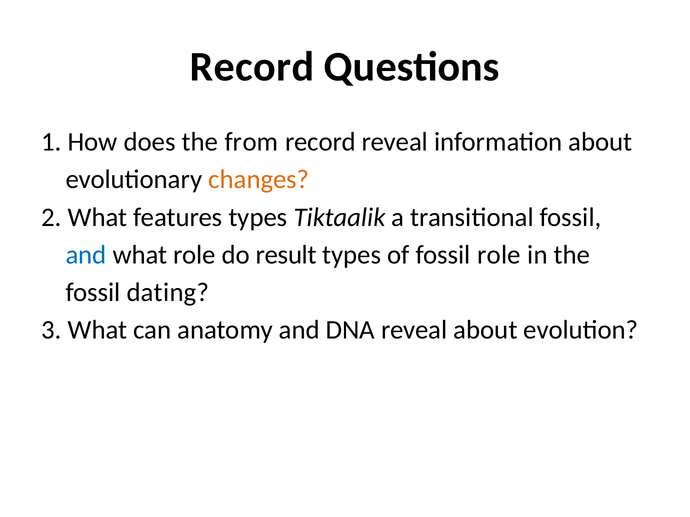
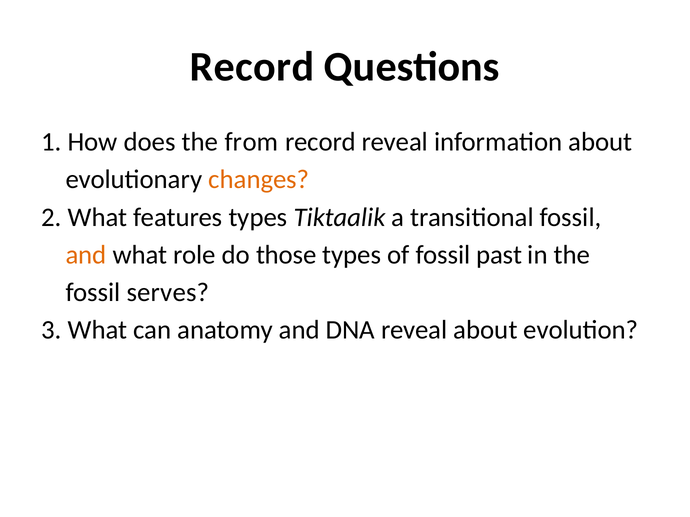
and at (86, 255) colour: blue -> orange
result: result -> those
fossil role: role -> past
dating: dating -> serves
